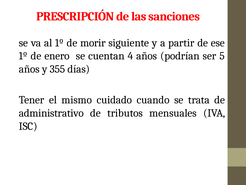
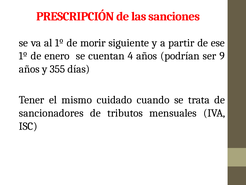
5: 5 -> 9
administrativo: administrativo -> sancionadores
